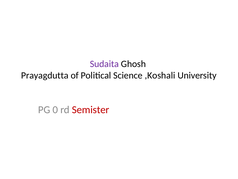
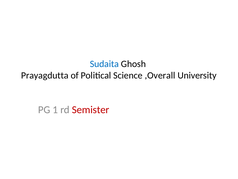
Sudaita colour: purple -> blue
,Koshali: ,Koshali -> ,Overall
0: 0 -> 1
